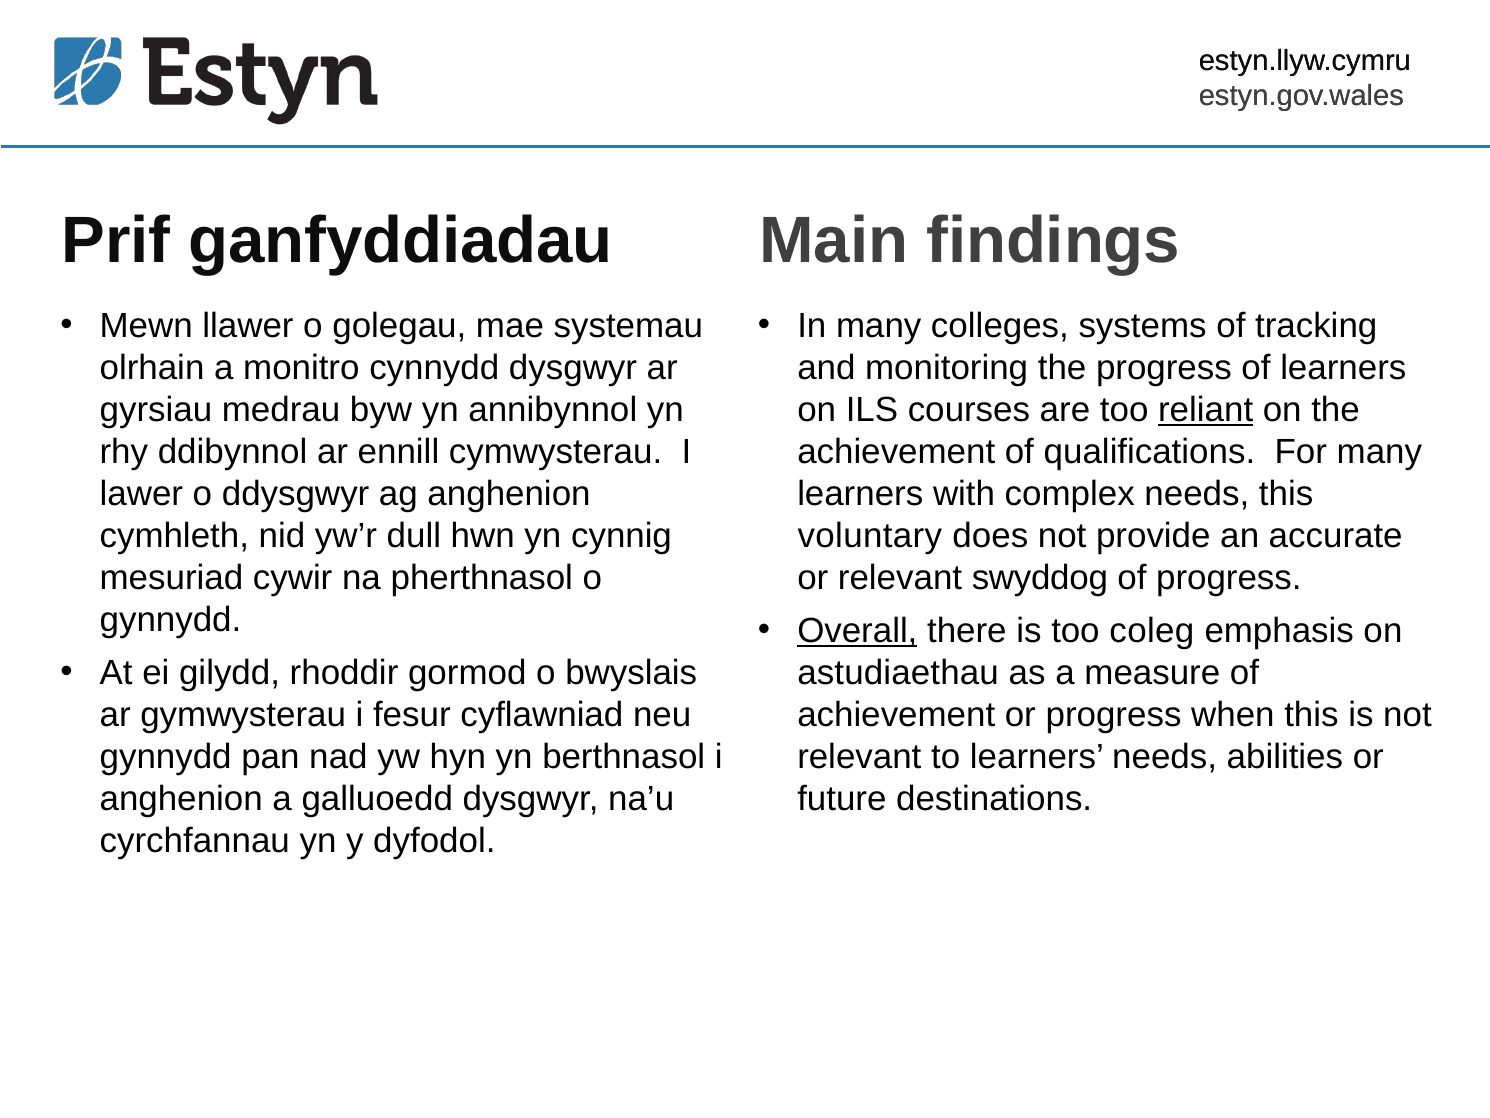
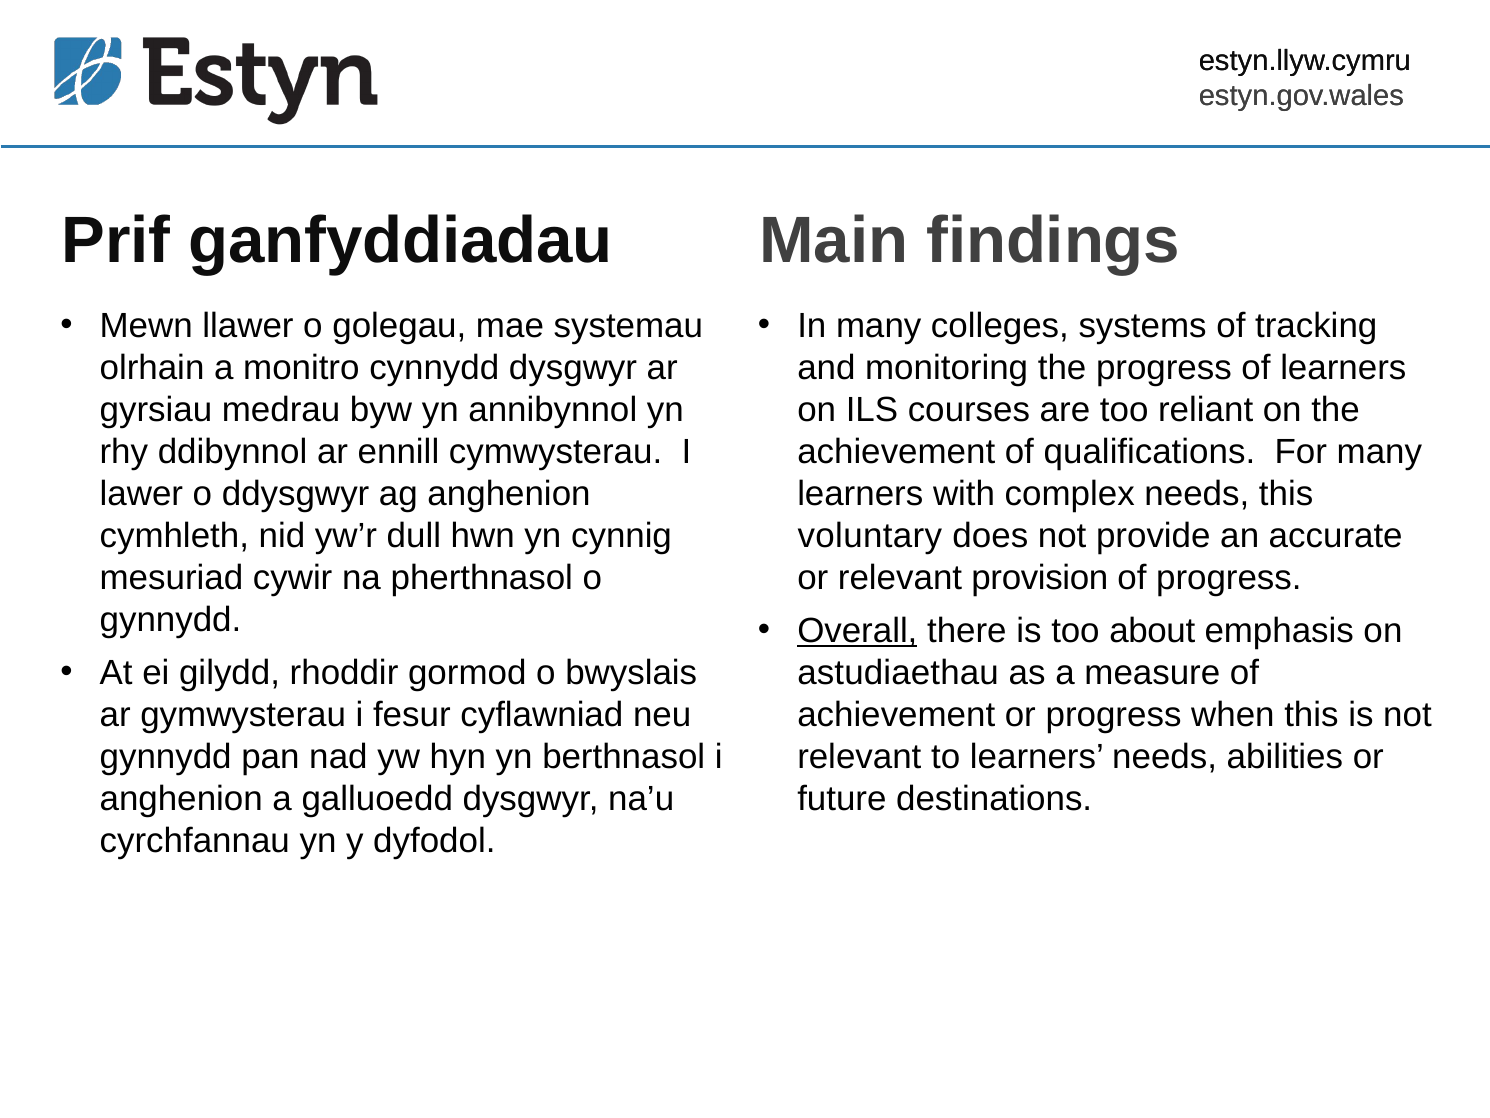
reliant underline: present -> none
swyddog: swyddog -> provision
coleg: coleg -> about
